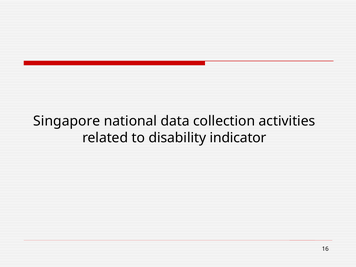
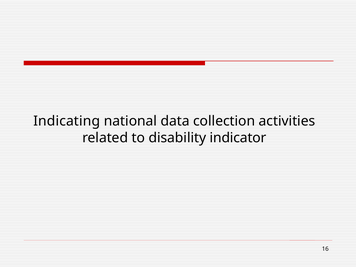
Singapore: Singapore -> Indicating
